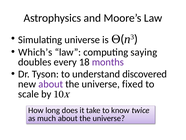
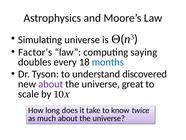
Which’s: Which’s -> Factor’s
months colour: purple -> blue
fixed: fixed -> great
